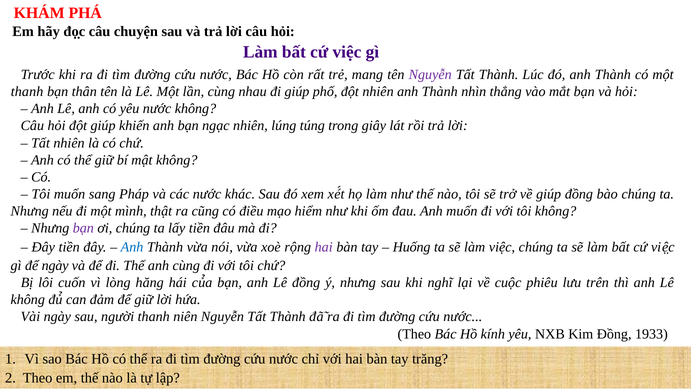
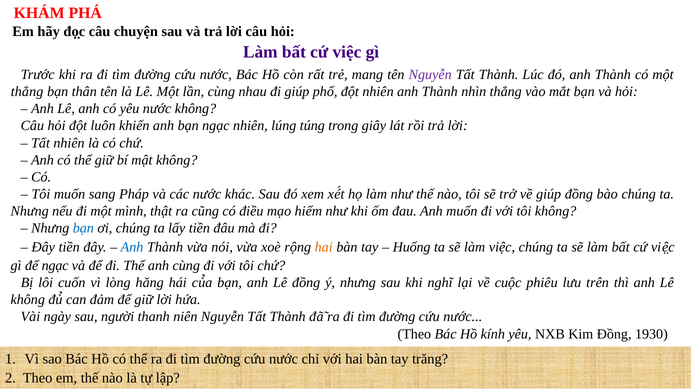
thanh at (27, 92): thanh -> thẳng
đột giúp: giúp -> luôn
bạn at (83, 228) colour: purple -> blue
hai at (324, 247) colour: purple -> orange
để ngày: ngày -> ngạc
1933: 1933 -> 1930
